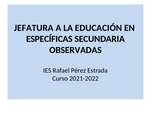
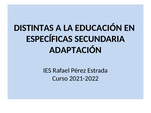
JEFATURA: JEFATURA -> DISTINTAS
OBSERVADAS: OBSERVADAS -> ADAPTACIÓN
